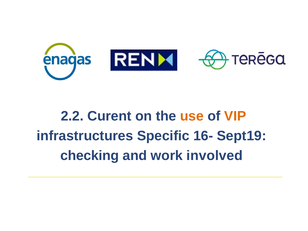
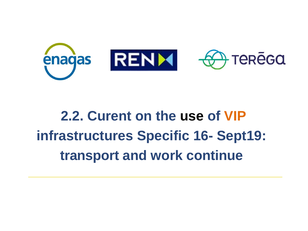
use colour: orange -> black
checking: checking -> transport
involved: involved -> continue
